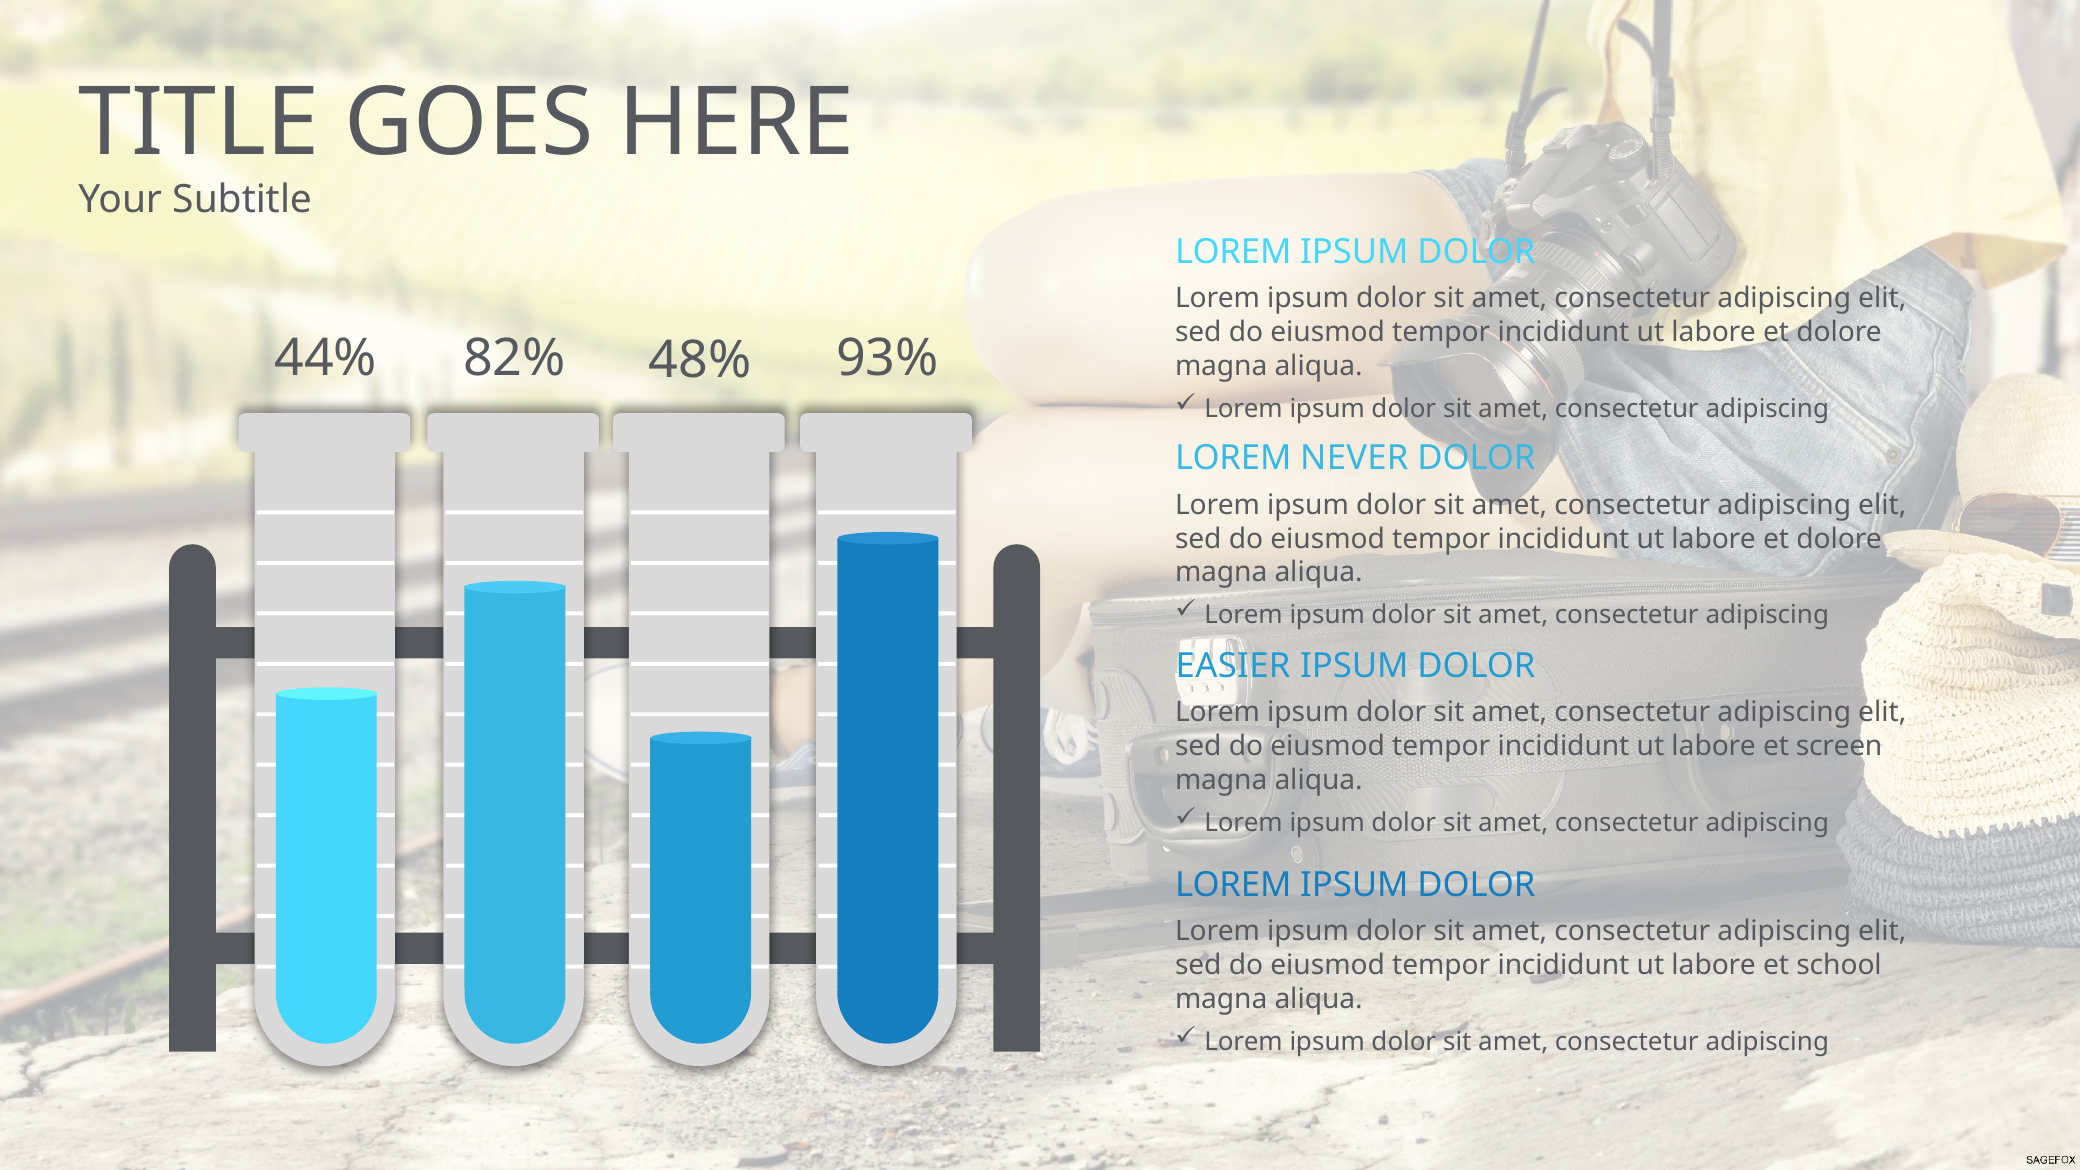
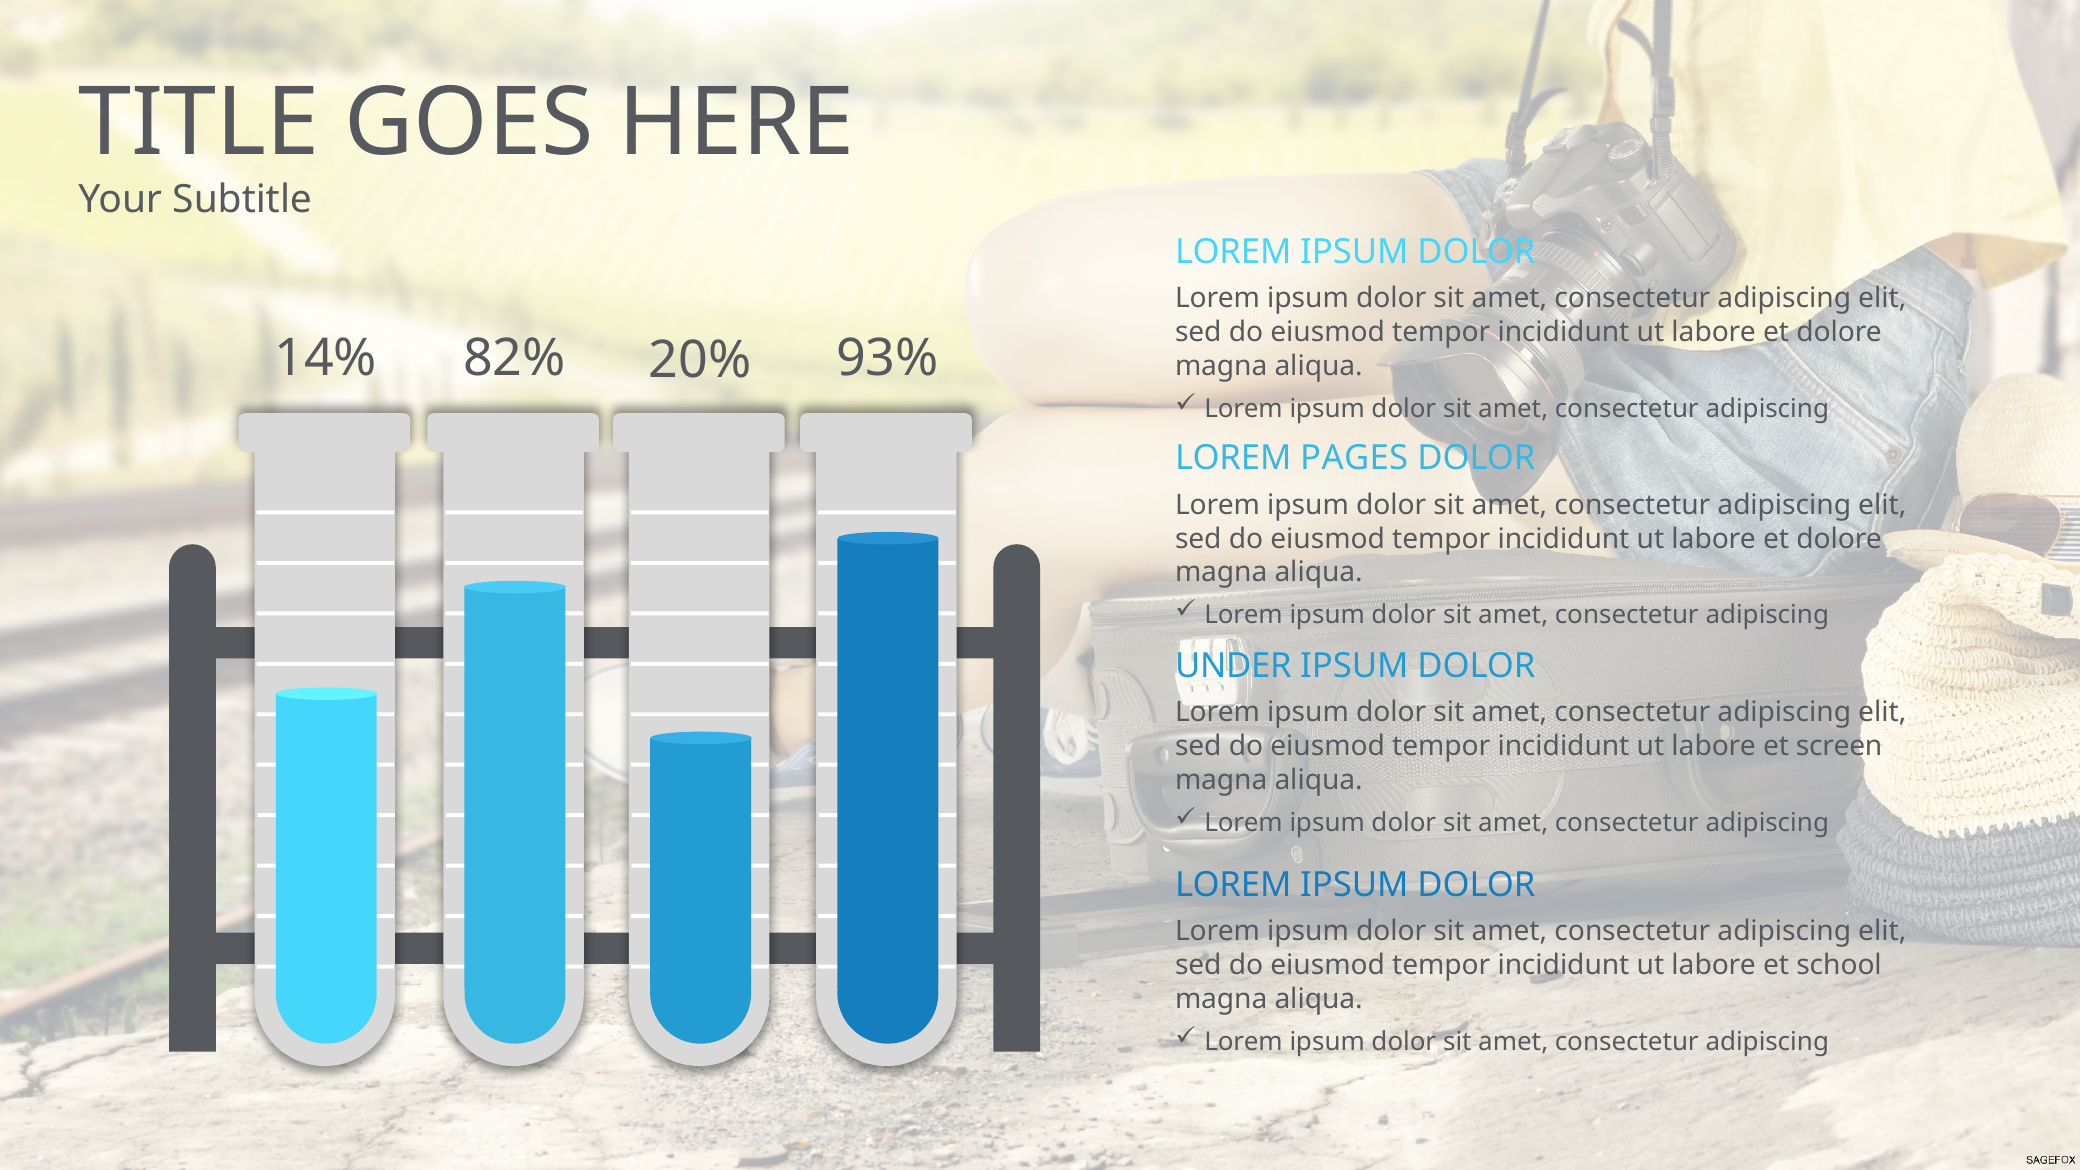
44%: 44% -> 14%
48%: 48% -> 20%
NEVER: NEVER -> PAGES
EASIER: EASIER -> UNDER
